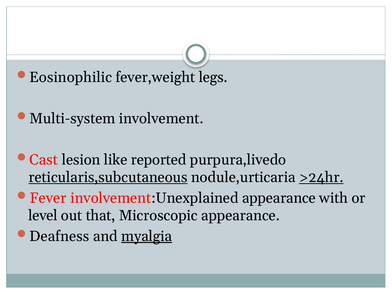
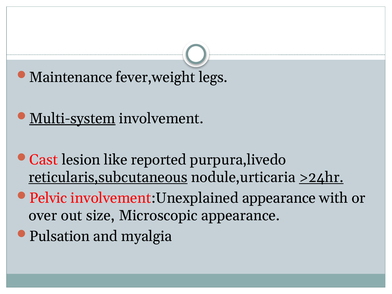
Eosinophilic: Eosinophilic -> Maintenance
Multi-system underline: none -> present
Fever: Fever -> Pelvic
level: level -> over
that: that -> size
Deafness: Deafness -> Pulsation
myalgia underline: present -> none
